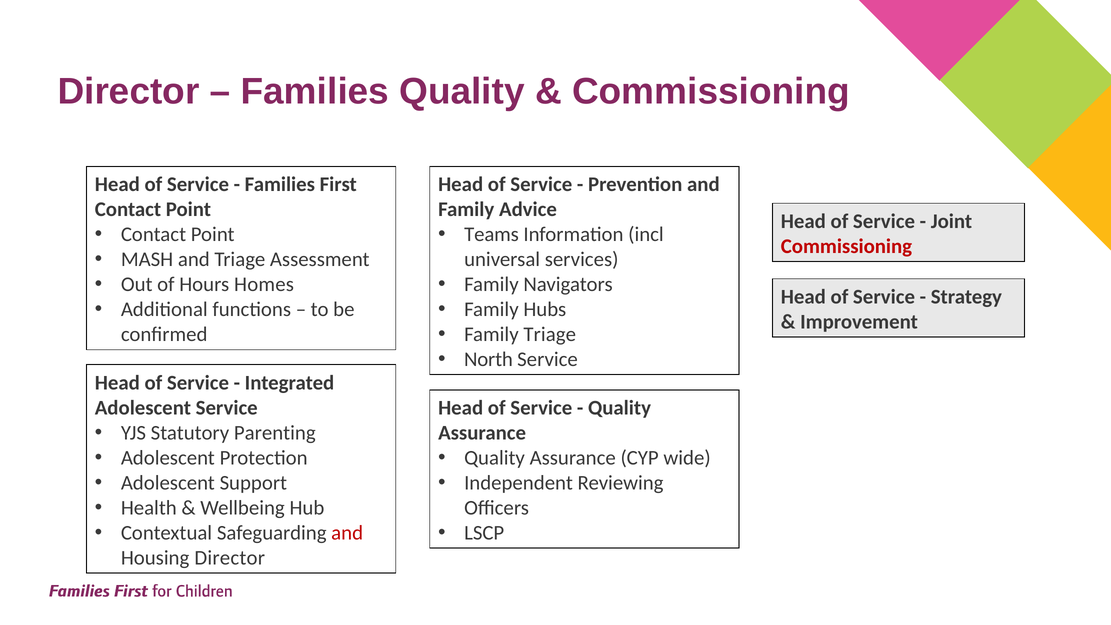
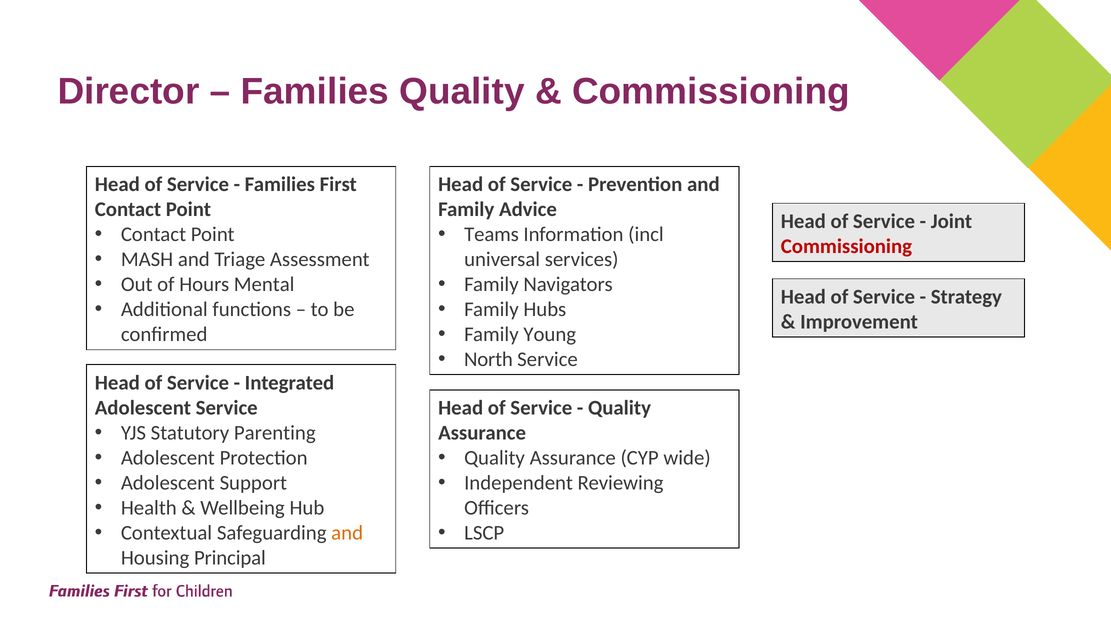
Homes: Homes -> Mental
Family Triage: Triage -> Young
and at (347, 533) colour: red -> orange
Housing Director: Director -> Principal
